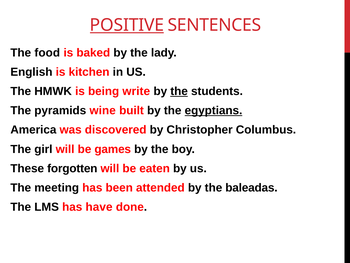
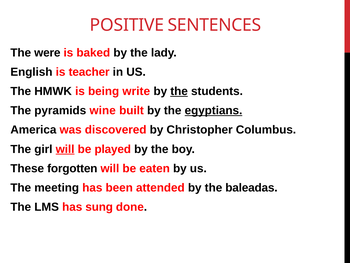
POSITIVE underline: present -> none
food: food -> were
kitchen: kitchen -> teacher
will at (65, 149) underline: none -> present
games: games -> played
have: have -> sung
